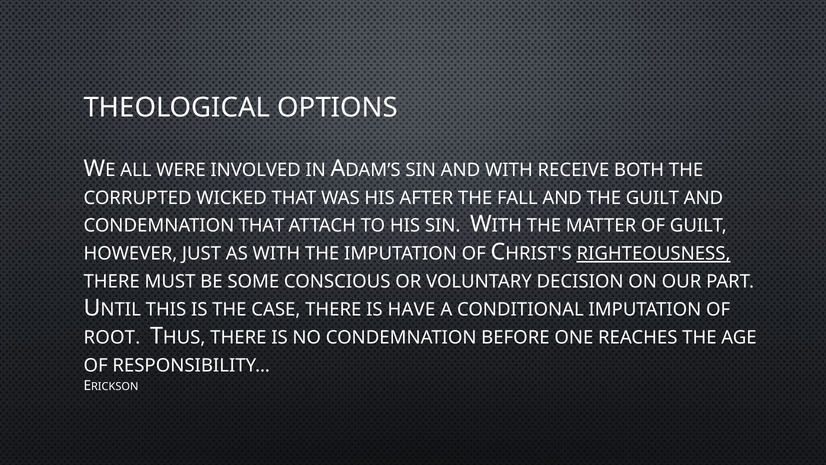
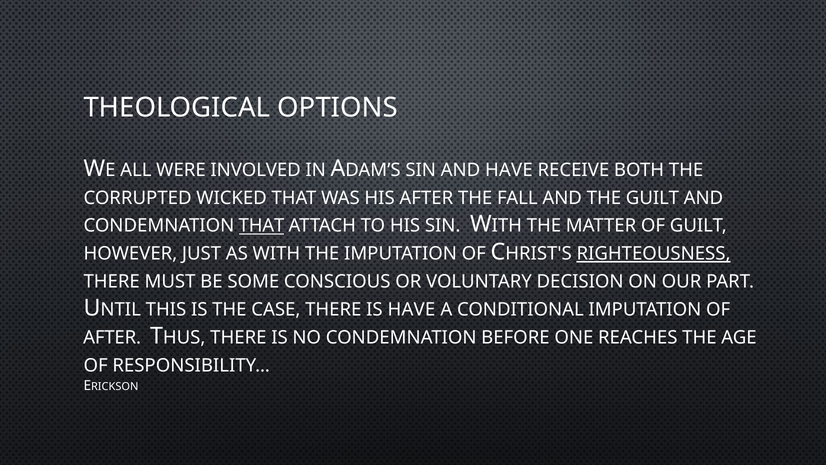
AND WITH: WITH -> HAVE
THAT at (261, 226) underline: none -> present
ROOT at (112, 337): ROOT -> AFTER
